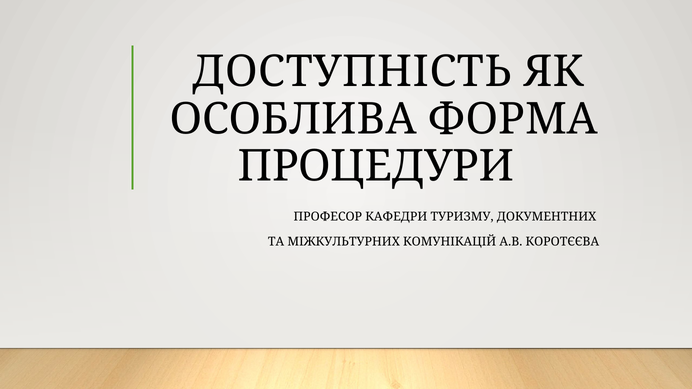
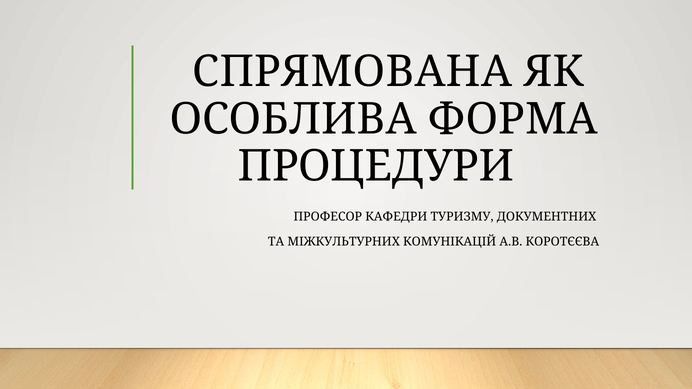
ДОСТУПНІСТЬ: ДОСТУПНІСТЬ -> СПРЯМОВАНА
